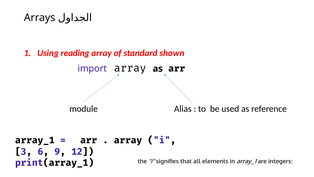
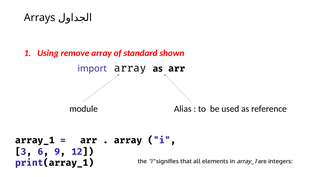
reading: reading -> remove
